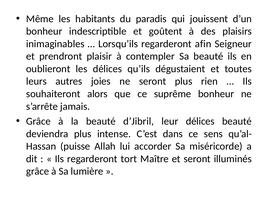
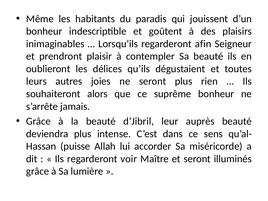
leur délices: délices -> auprès
tort: tort -> voir
